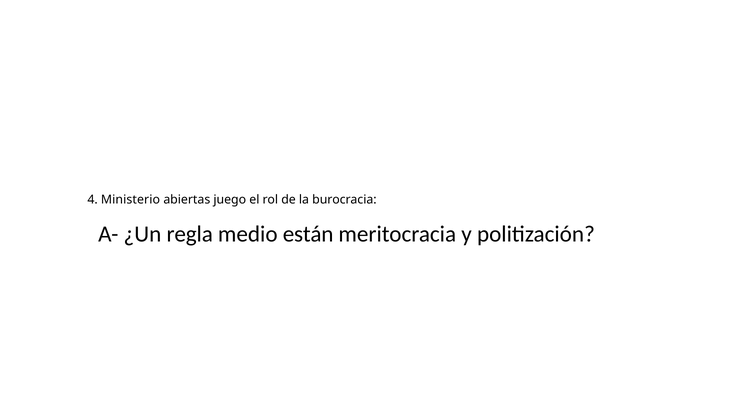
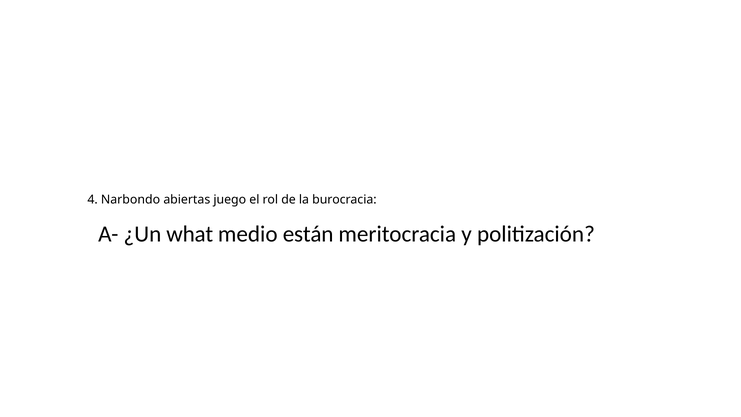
Ministerio: Ministerio -> Narbondo
regla: regla -> what
